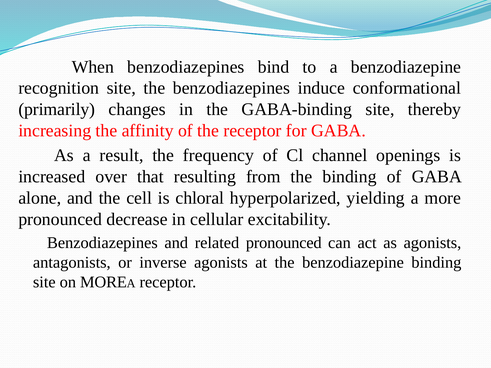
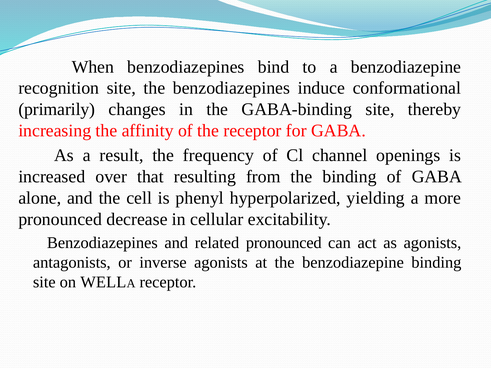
chloral: chloral -> phenyl
on MORE: MORE -> WELL
